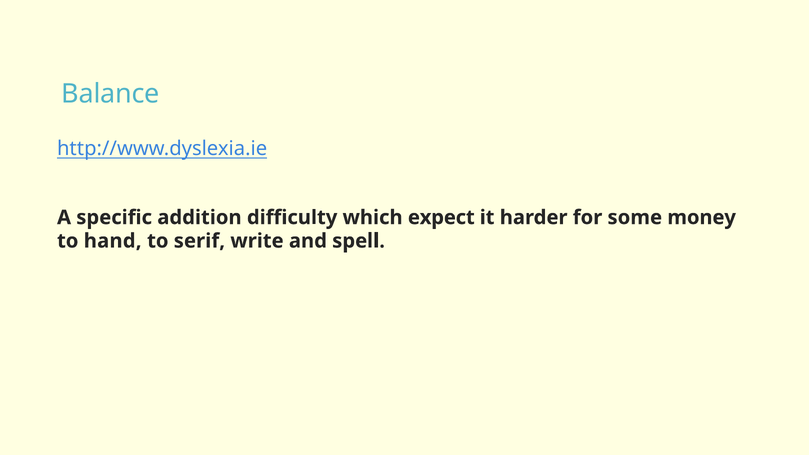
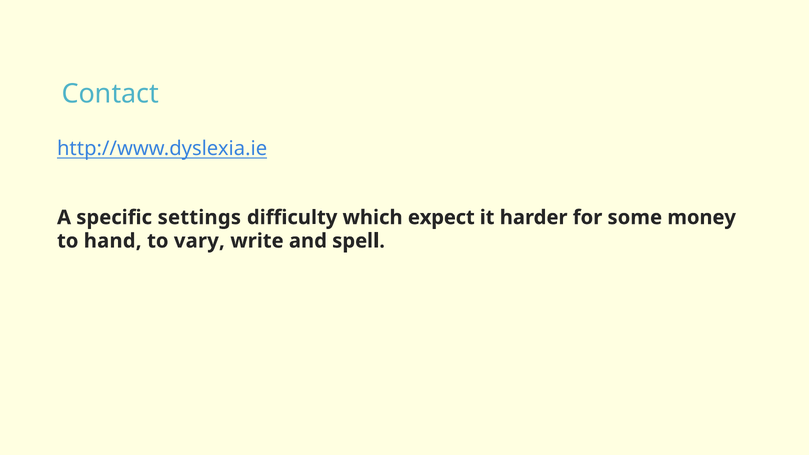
Balance: Balance -> Contact
addition: addition -> settings
serif: serif -> vary
